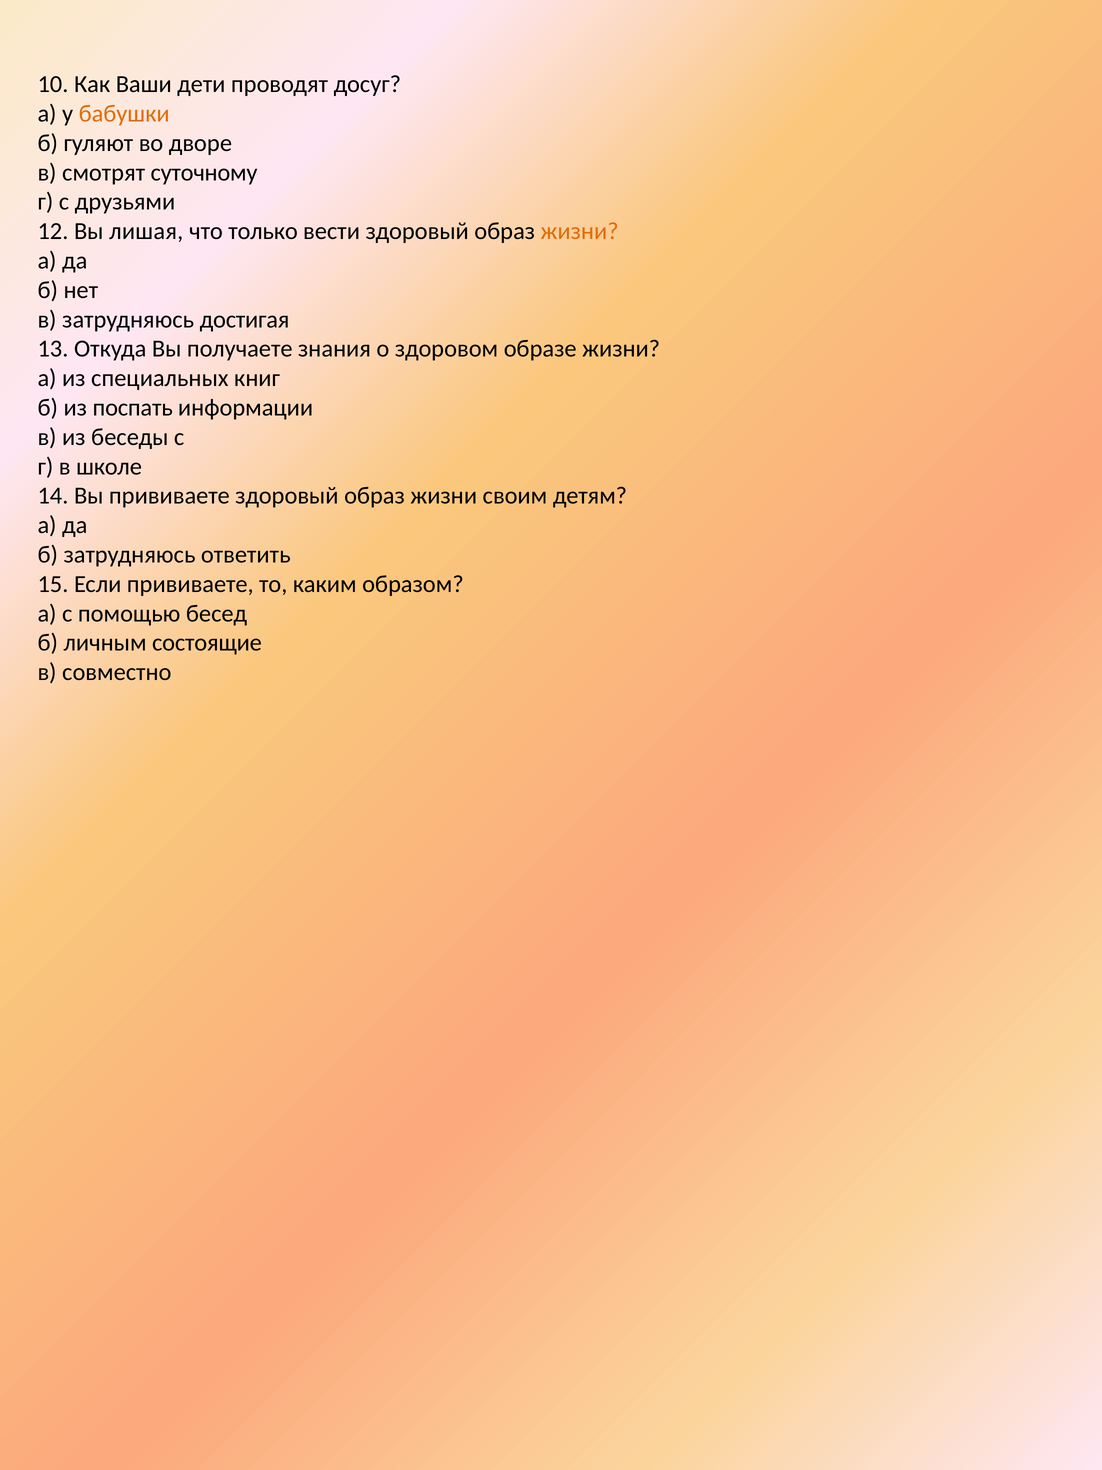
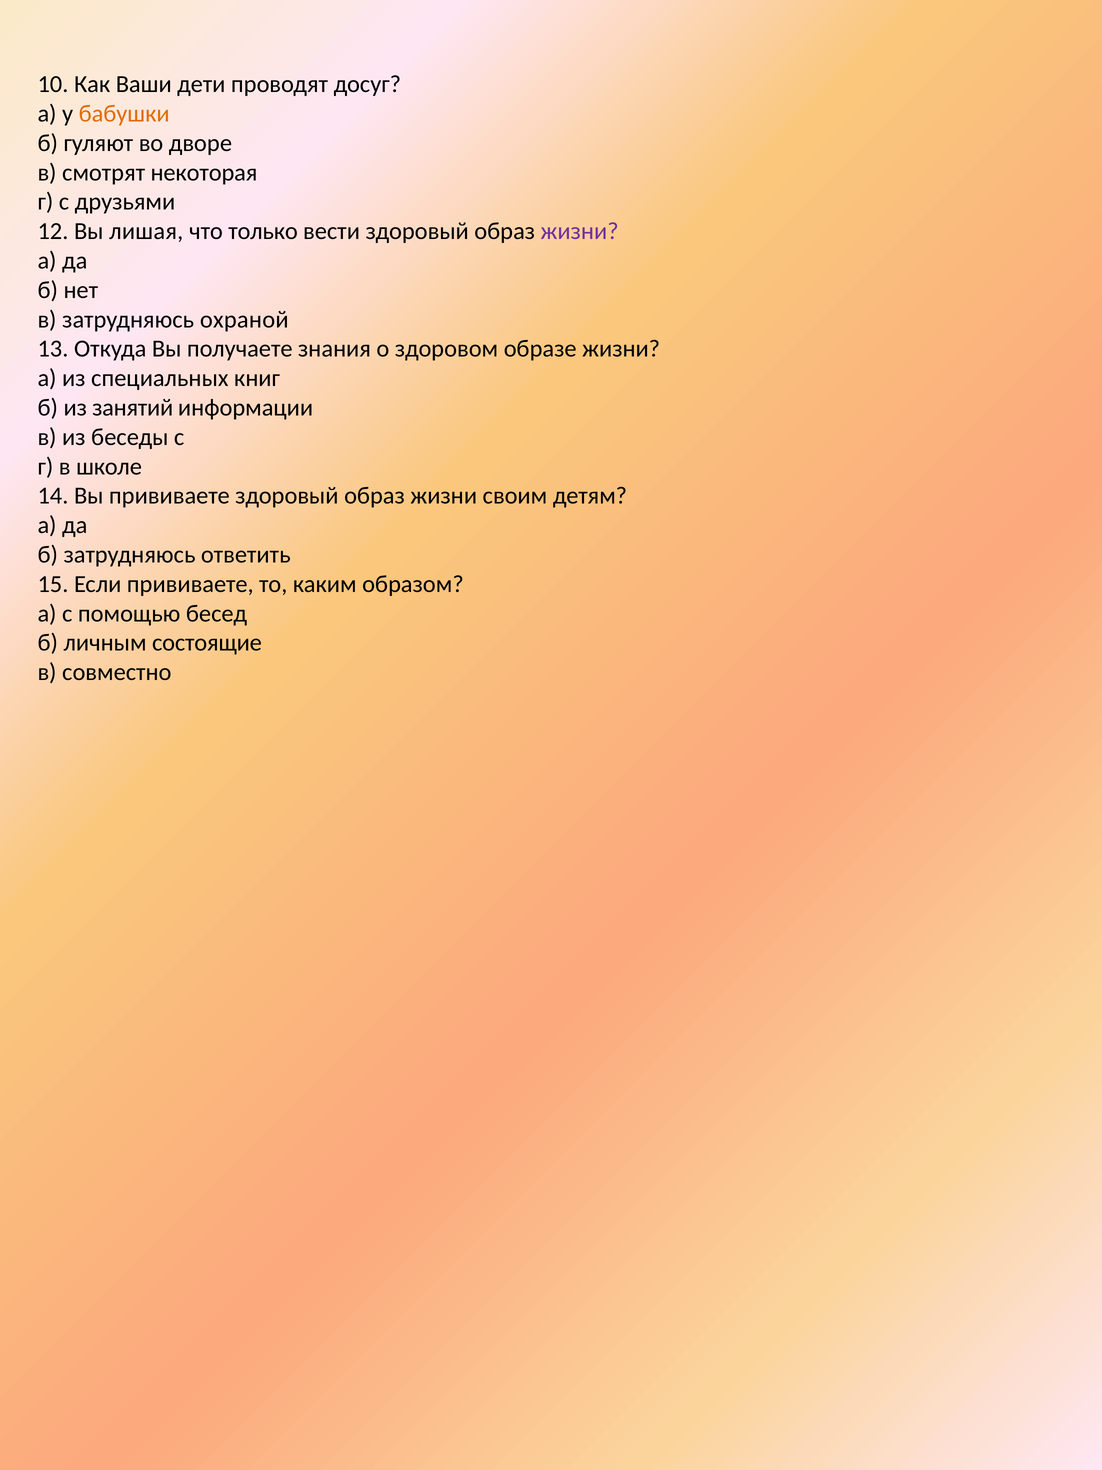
суточному: суточному -> некоторая
жизни at (580, 231) colour: orange -> purple
достигая: достигая -> охраной
поспать: поспать -> занятий
